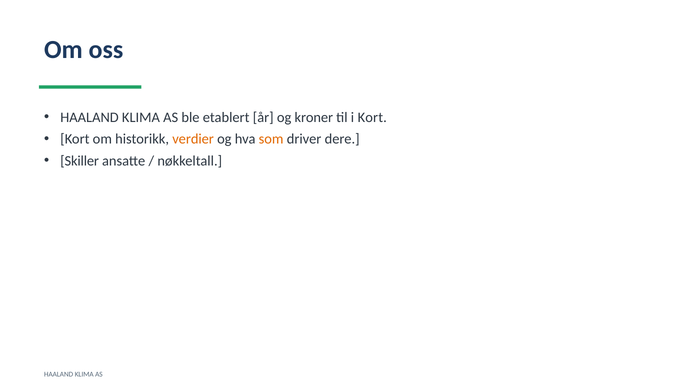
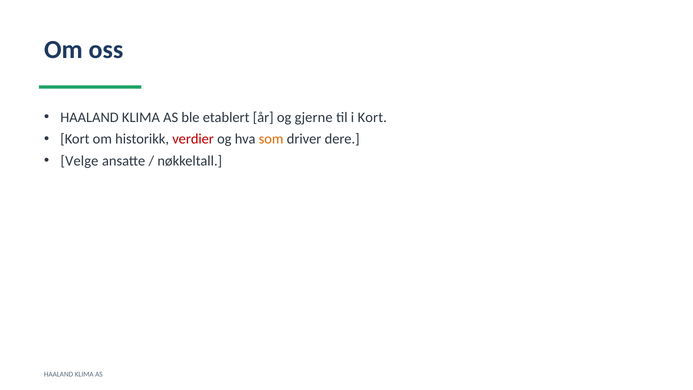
kroner: kroner -> gjerne
verdier colour: orange -> red
Skiller: Skiller -> Velge
